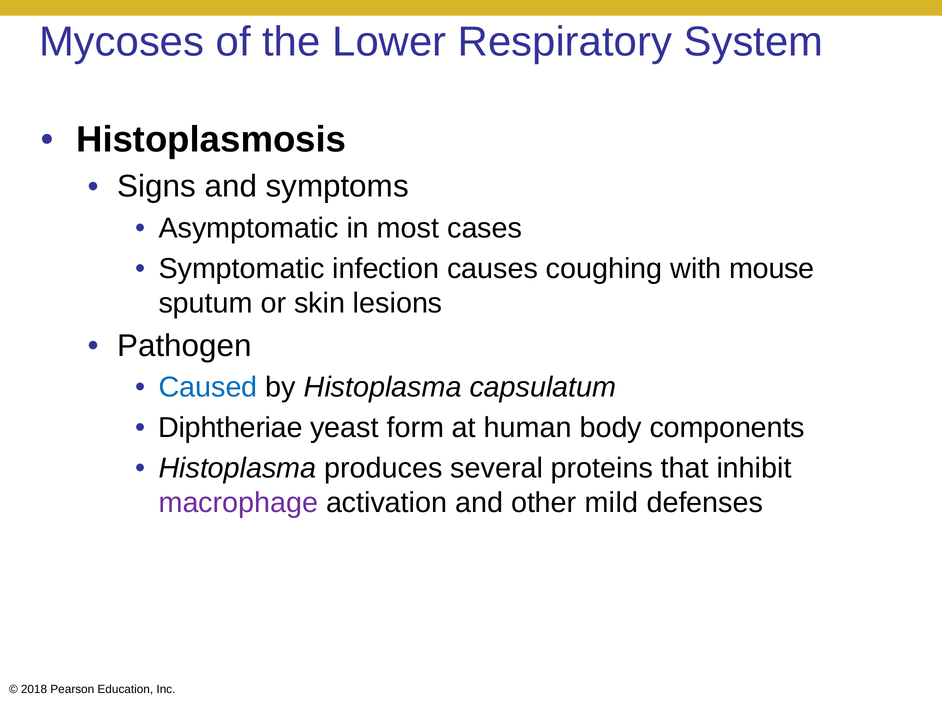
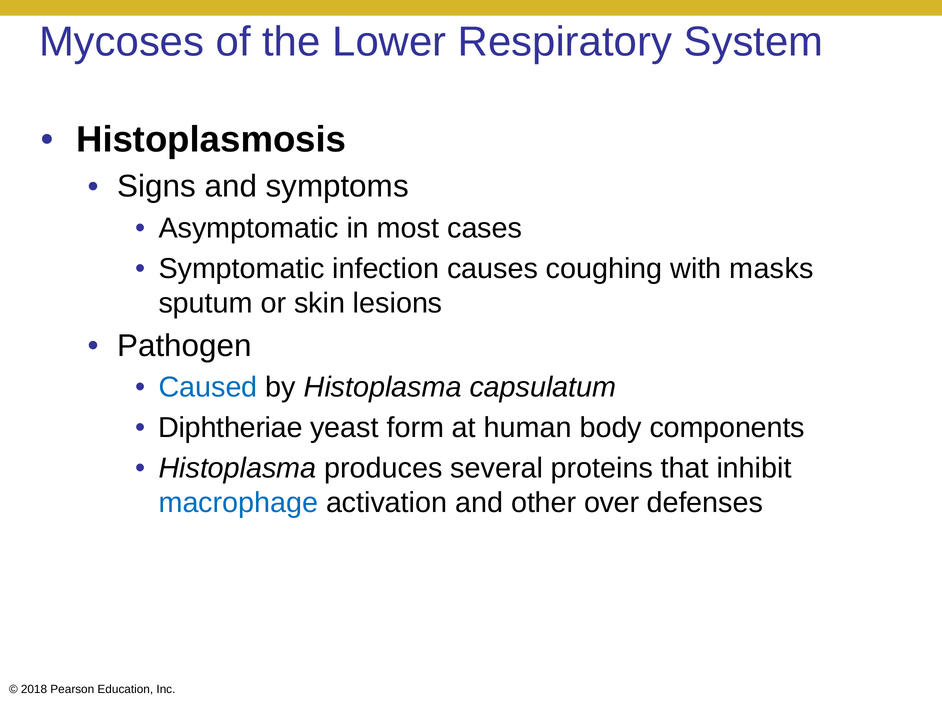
mouse: mouse -> masks
macrophage colour: purple -> blue
mild: mild -> over
